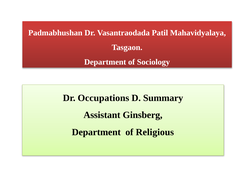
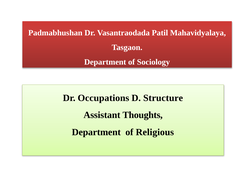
Summary: Summary -> Structure
Ginsberg: Ginsberg -> Thoughts
